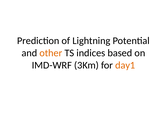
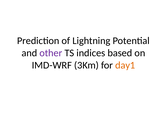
other colour: orange -> purple
